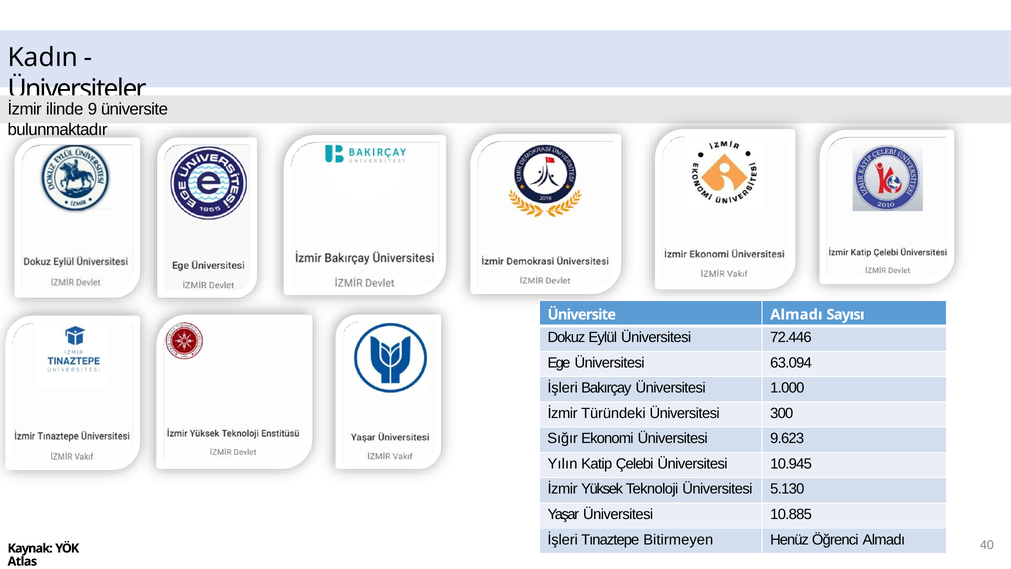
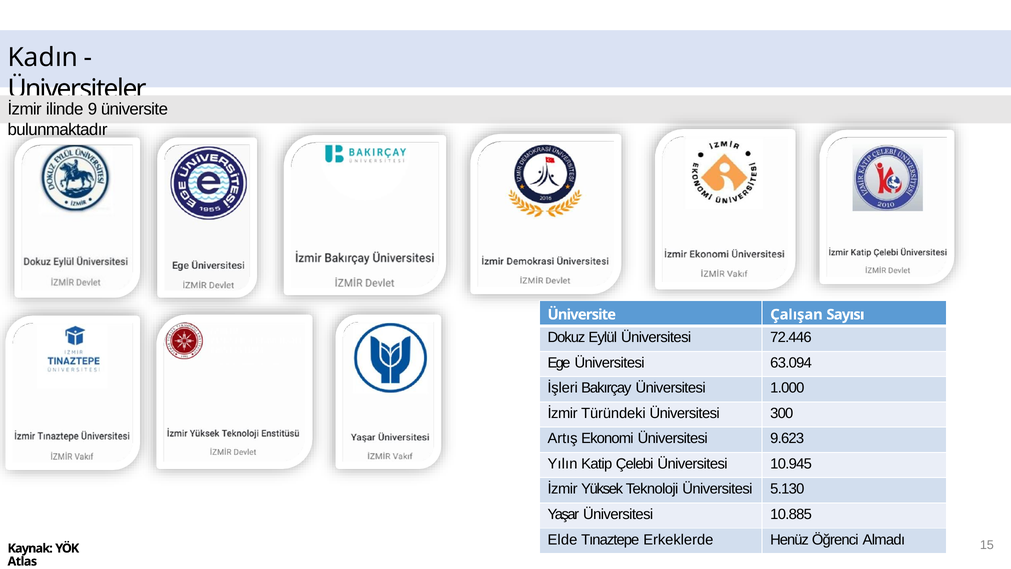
Üniversite Almadı: Almadı -> Çalışan
Sığır: Sığır -> Artış
İşleri at (563, 539): İşleri -> Elde
Bitirmeyen: Bitirmeyen -> Erkeklerde
40: 40 -> 15
